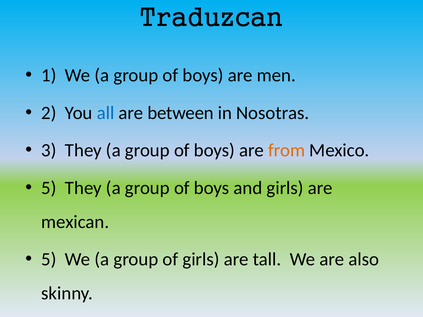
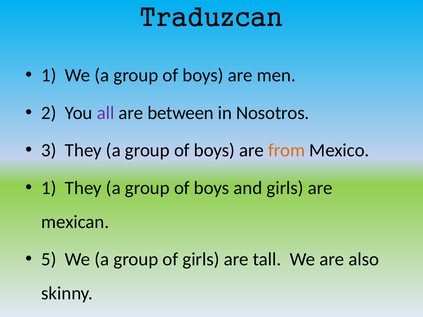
all colour: blue -> purple
Nosotras: Nosotras -> Nosotros
5 at (49, 188): 5 -> 1
